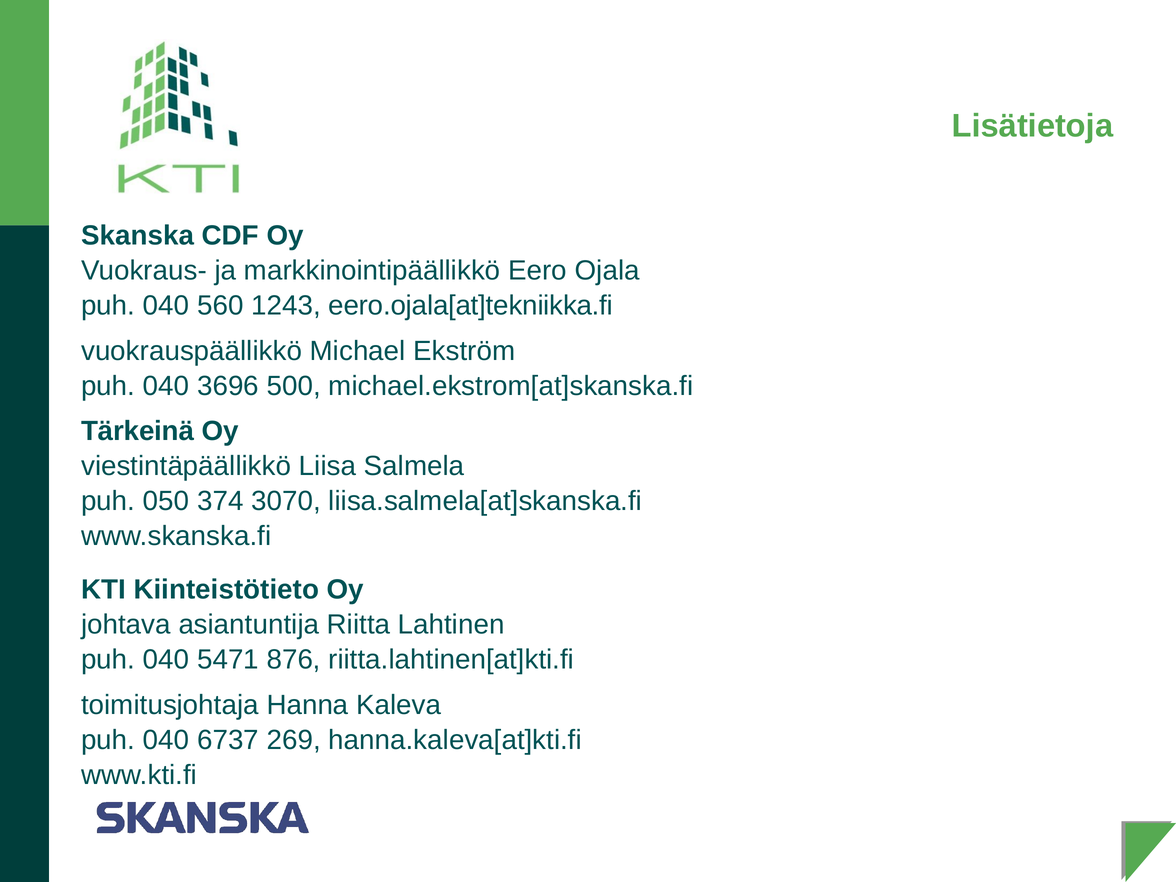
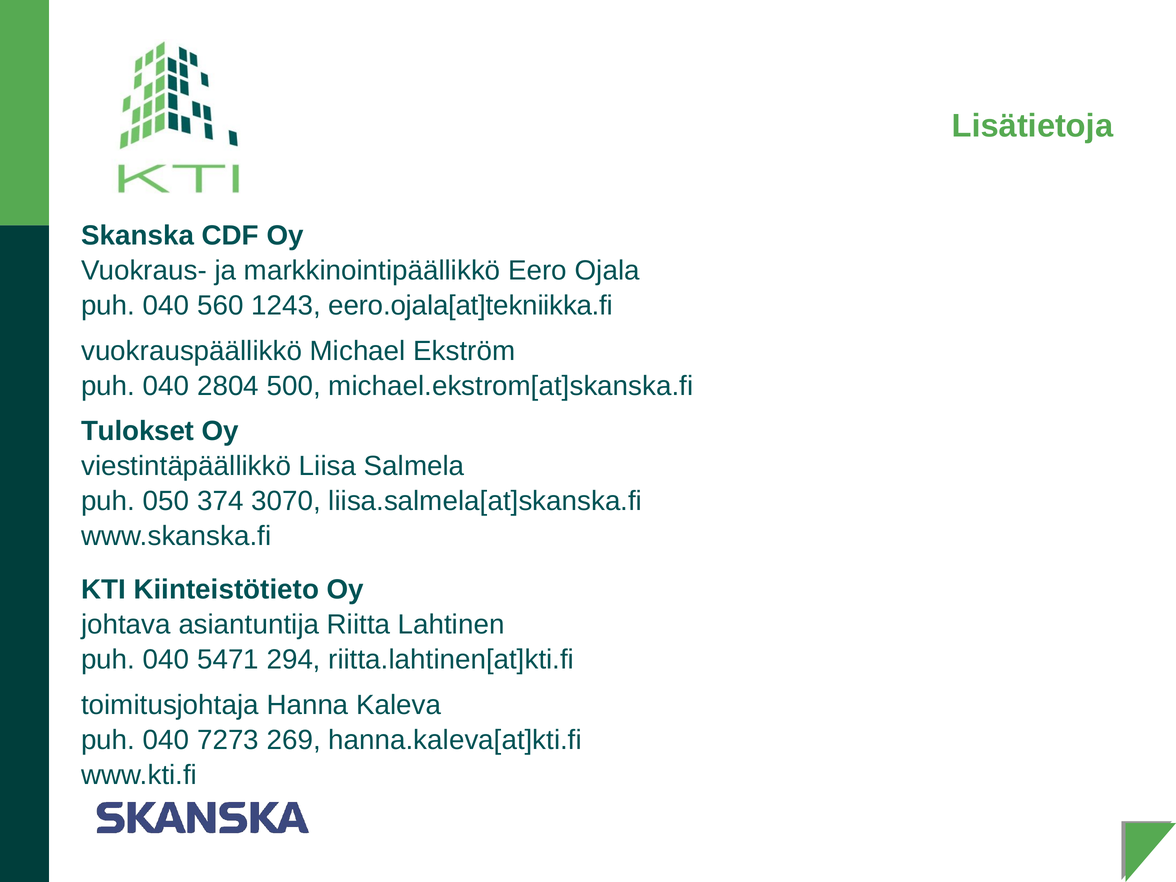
3696: 3696 -> 2804
Tärkeinä: Tärkeinä -> Tulokset
876: 876 -> 294
6737: 6737 -> 7273
